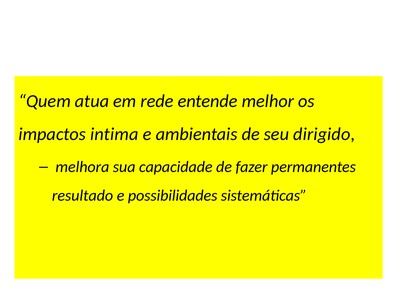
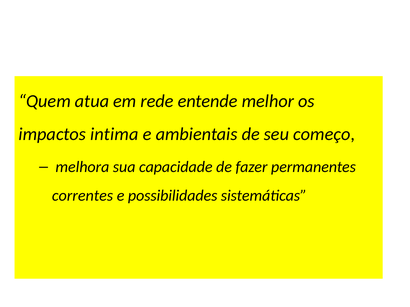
dirigido: dirigido -> começo
resultado: resultado -> correntes
